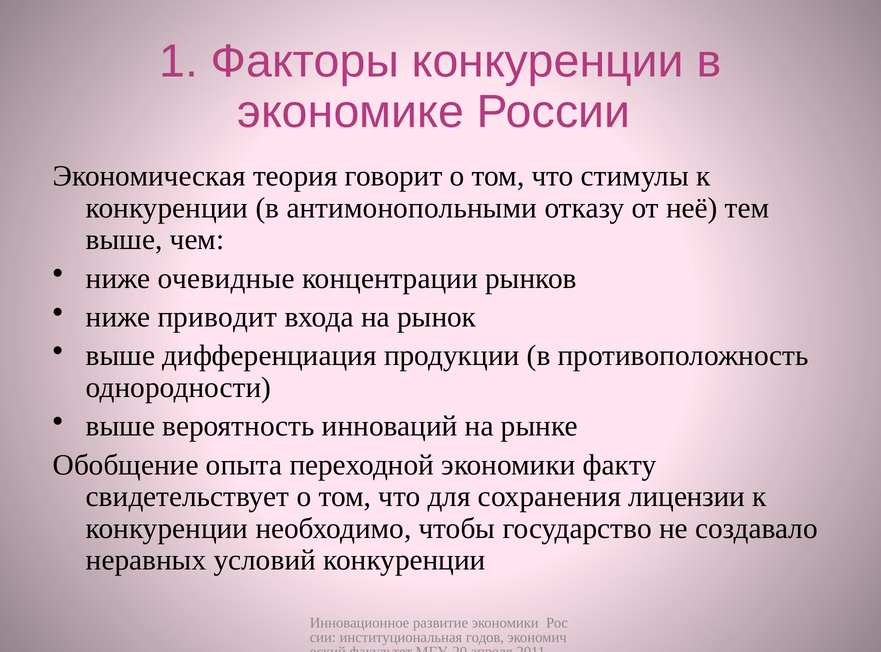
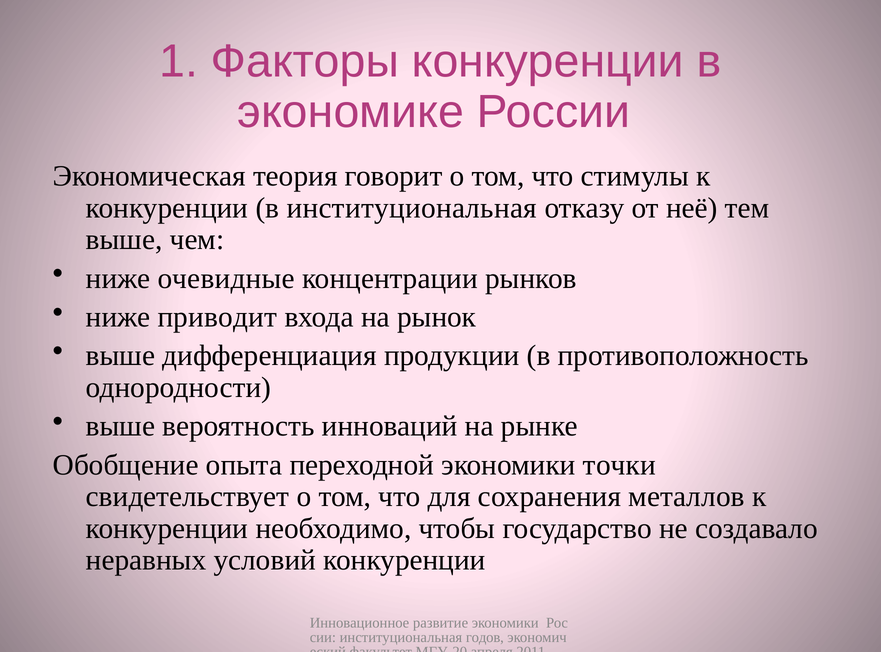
в антимонопольными: антимонопольными -> институциональная
факту: факту -> точки
лицензии: лицензии -> металлов
